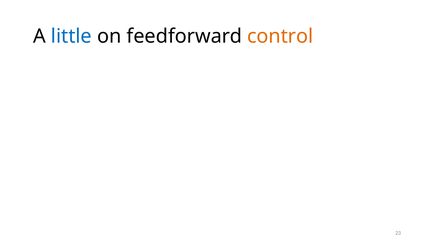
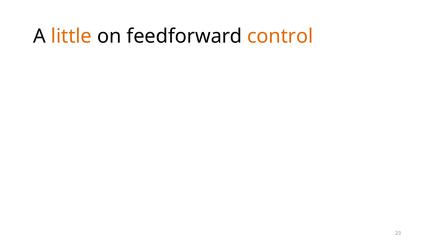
little colour: blue -> orange
